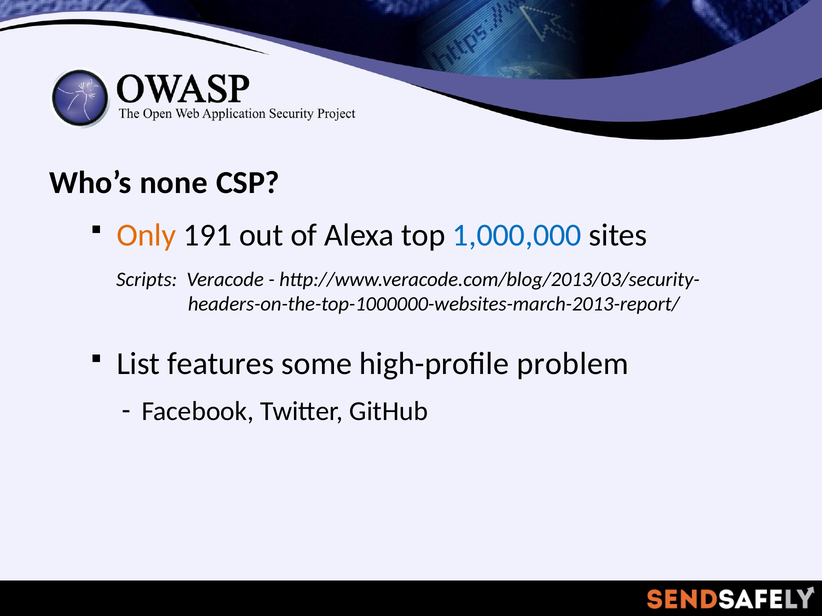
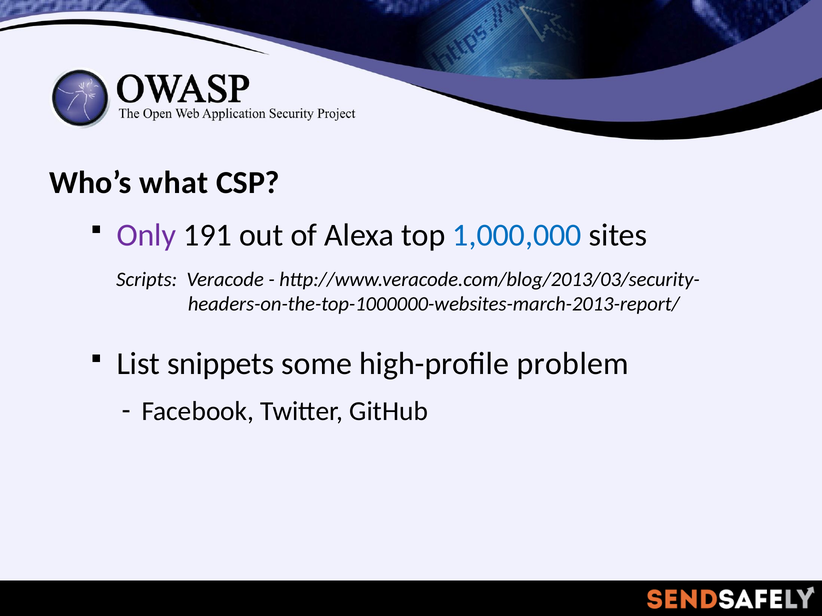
none: none -> what
Only colour: orange -> purple
features: features -> snippets
